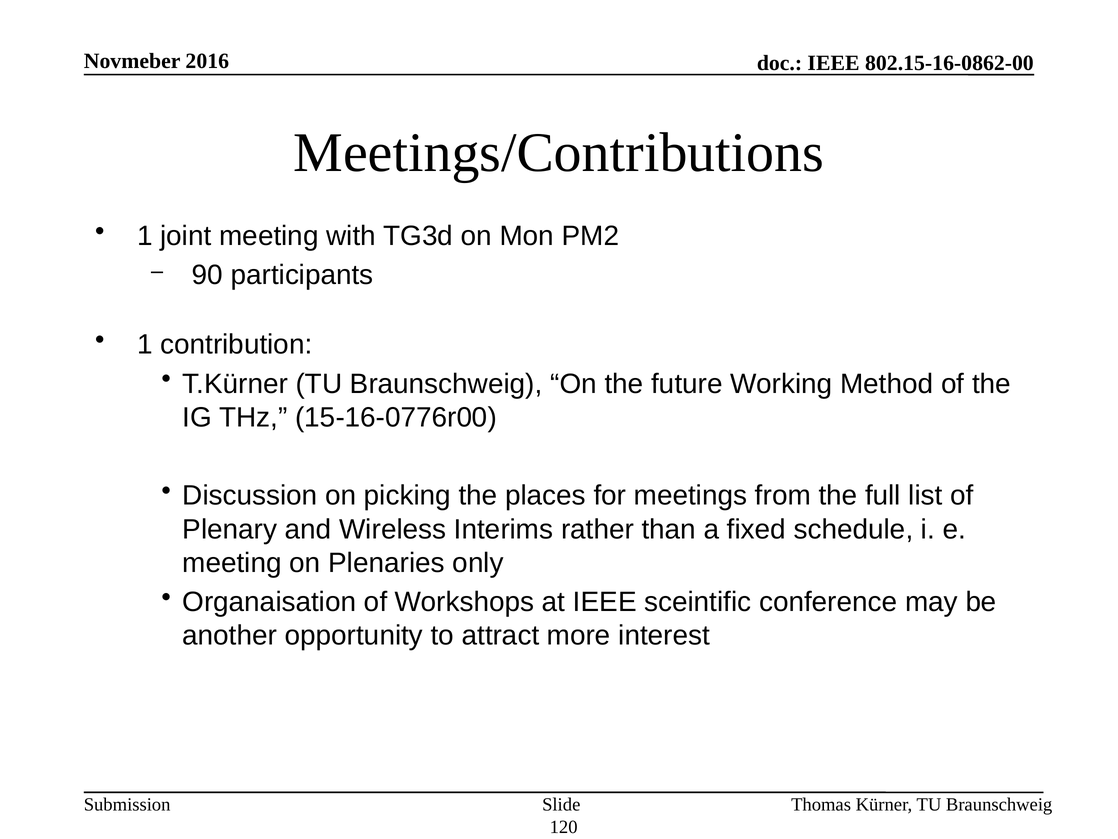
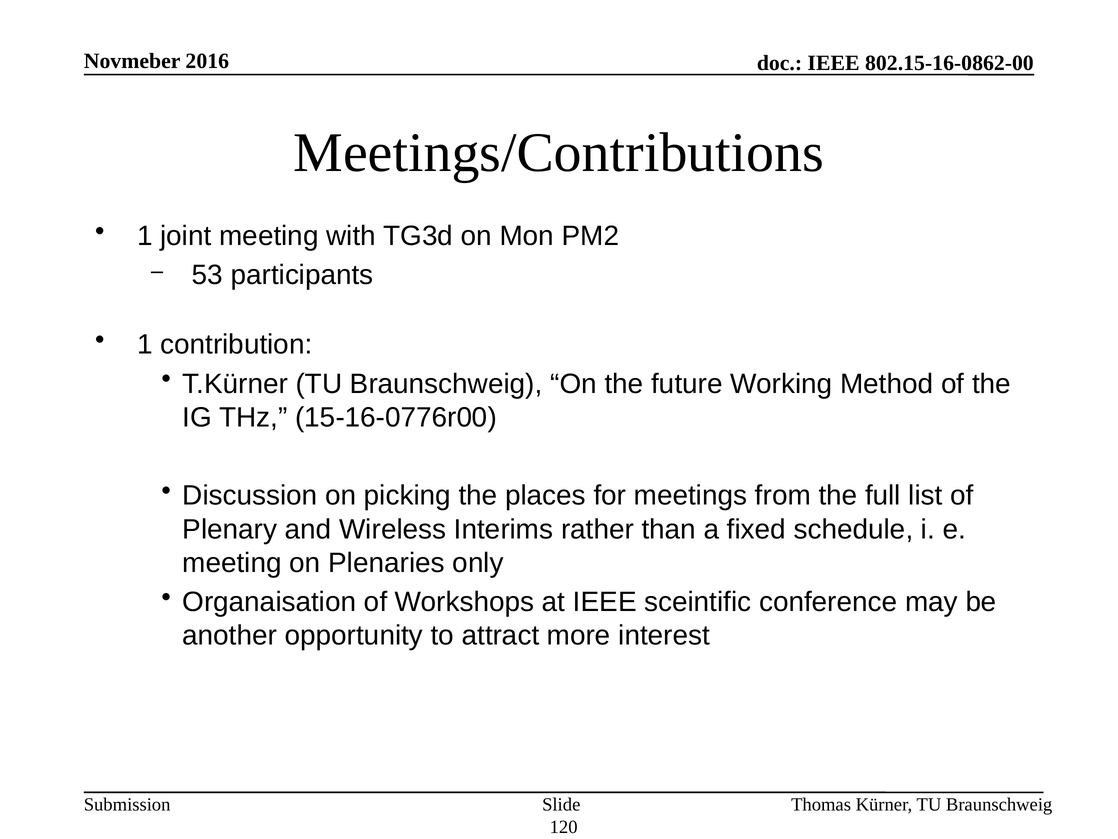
90: 90 -> 53
